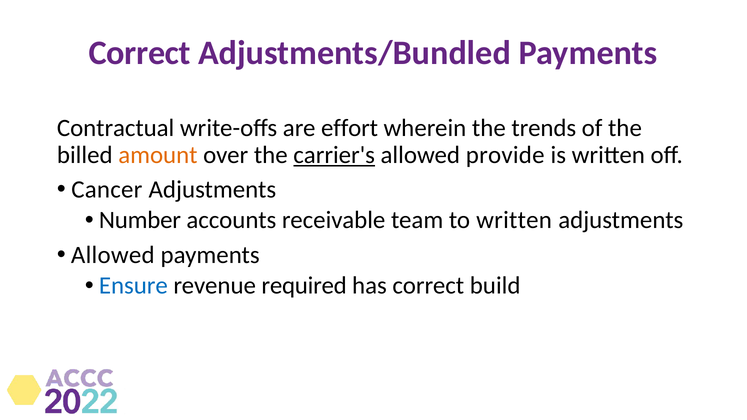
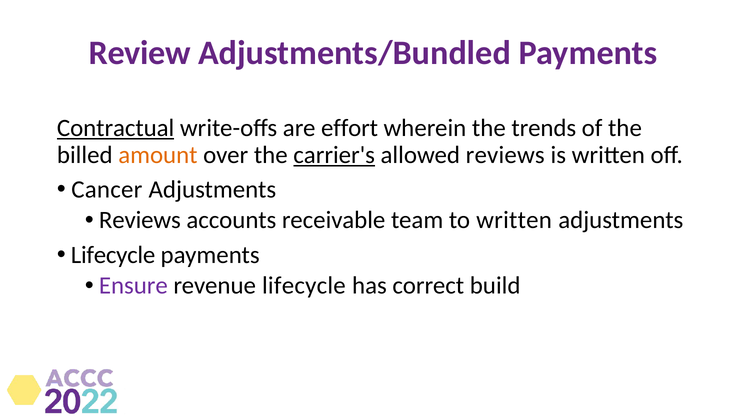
Correct at (140, 53): Correct -> Review
Contractual underline: none -> present
allowed provide: provide -> reviews
Number at (140, 220): Number -> Reviews
Allowed at (113, 255): Allowed -> Lifecycle
Ensure colour: blue -> purple
revenue required: required -> lifecycle
